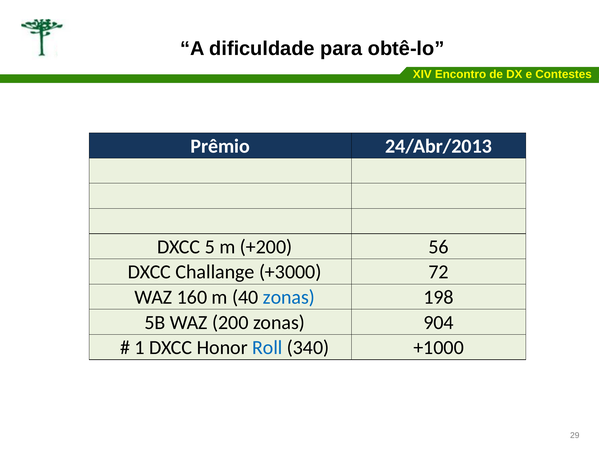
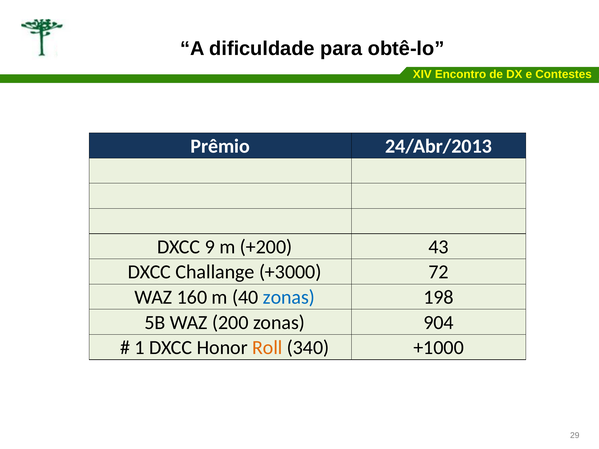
5: 5 -> 9
56: 56 -> 43
Roll colour: blue -> orange
